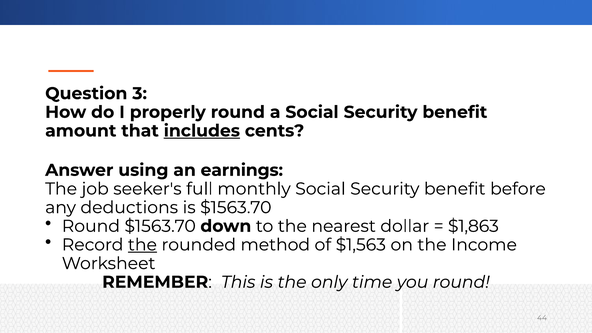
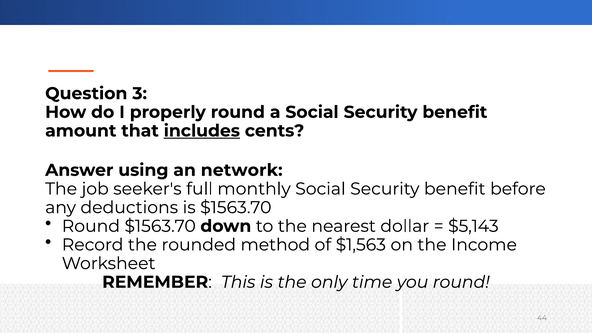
earnings: earnings -> network
$1,863: $1,863 -> $5,143
the at (142, 245) underline: present -> none
